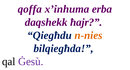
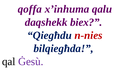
erba: erba -> qalu
ħajr: ħajr -> biex
n-nies colour: orange -> red
